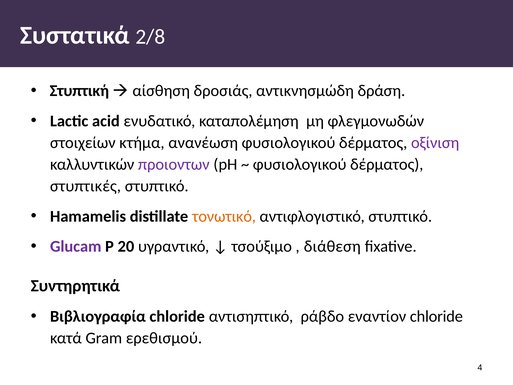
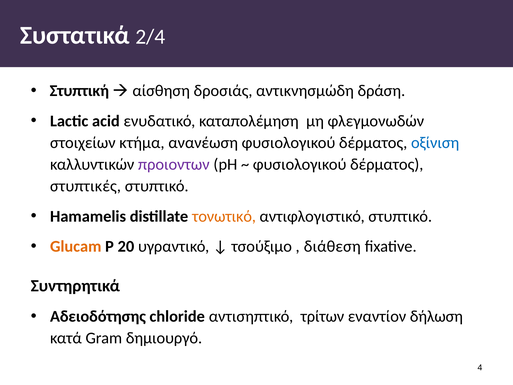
2/8: 2/8 -> 2/4
οξίνιση colour: purple -> blue
Glucam colour: purple -> orange
Βιβλιογραφία: Βιβλιογραφία -> Αδειοδότησης
ράβδο: ράβδο -> τρίτων
εναντίον chloride: chloride -> δήλωση
ερεθισμού: ερεθισμού -> δημιουργό
